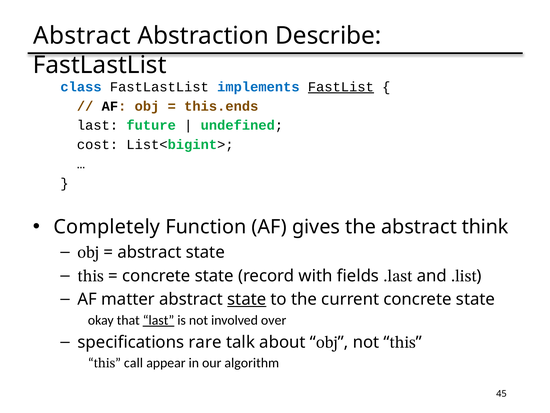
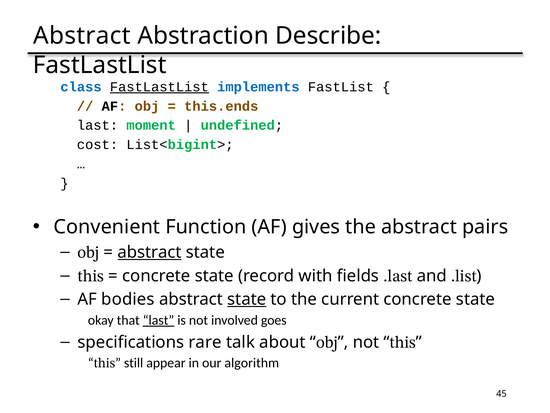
FastLastList at (159, 87) underline: none -> present
FastList underline: present -> none
future: future -> moment
Completely: Completely -> Convenient
think: think -> pairs
abstract at (150, 252) underline: none -> present
matter: matter -> bodies
over: over -> goes
call: call -> still
